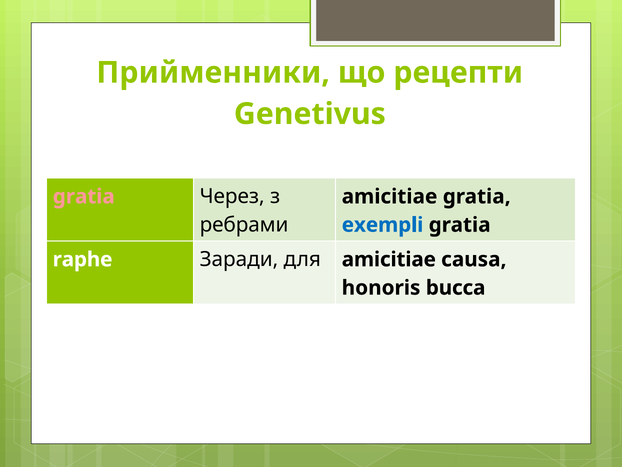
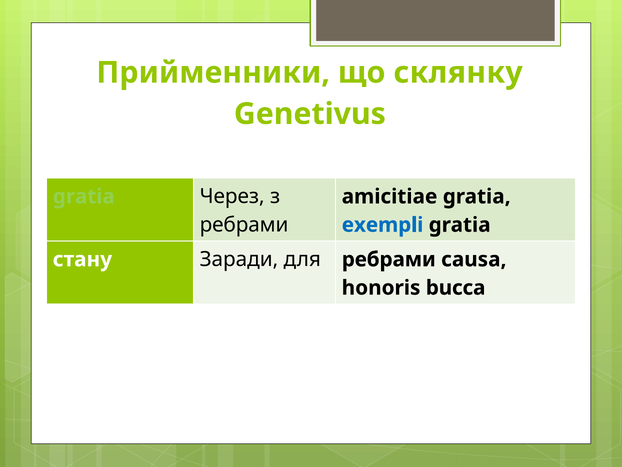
рецепти: рецепти -> склянку
gratia at (84, 196) colour: pink -> light green
raphe: raphe -> стану
для amicitiae: amicitiae -> ребрами
